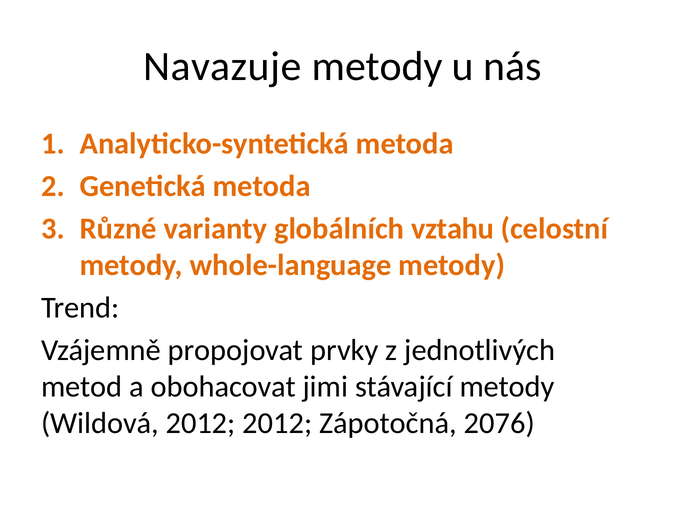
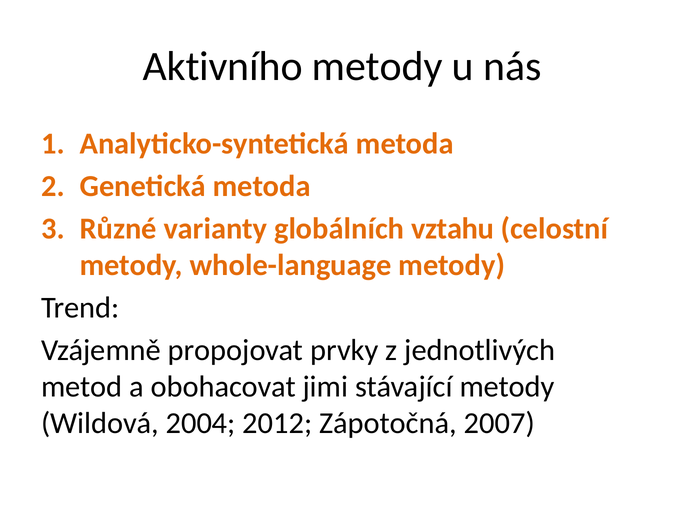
Navazuje: Navazuje -> Aktivního
Wildová 2012: 2012 -> 2004
2076: 2076 -> 2007
